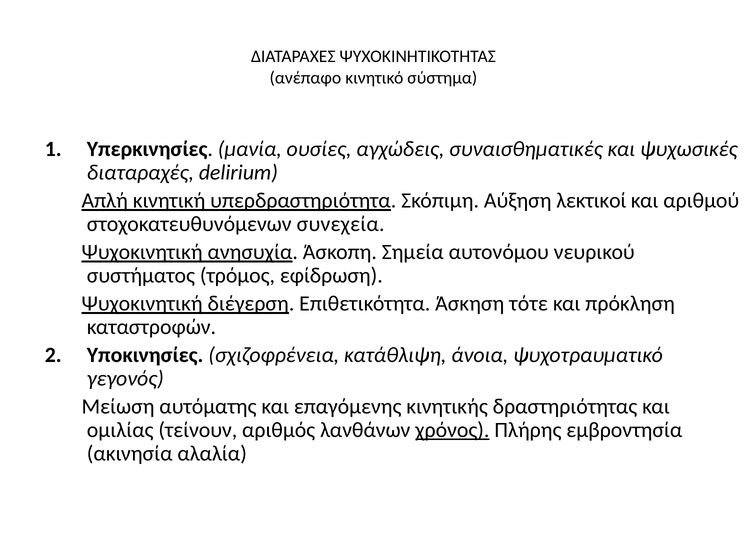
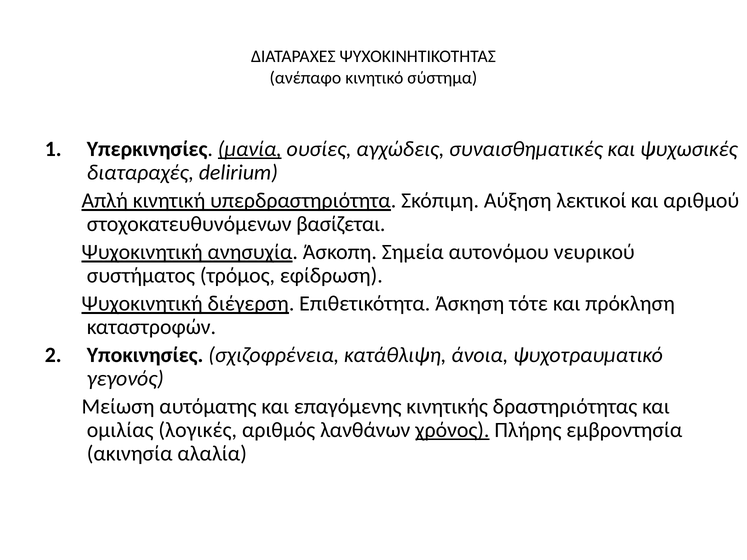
μανία underline: none -> present
συνεχεία: συνεχεία -> βασίζεται
τείνουν: τείνουν -> λογικές
